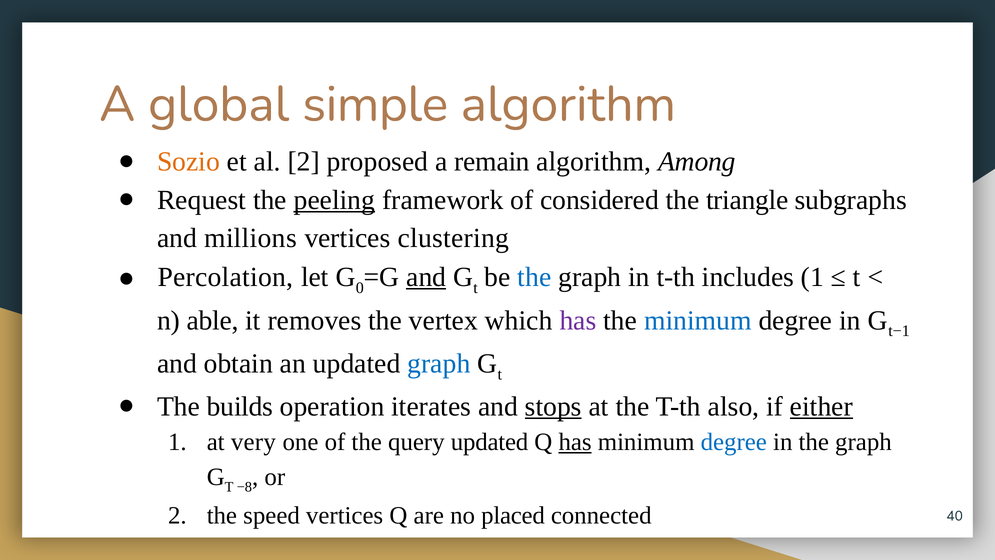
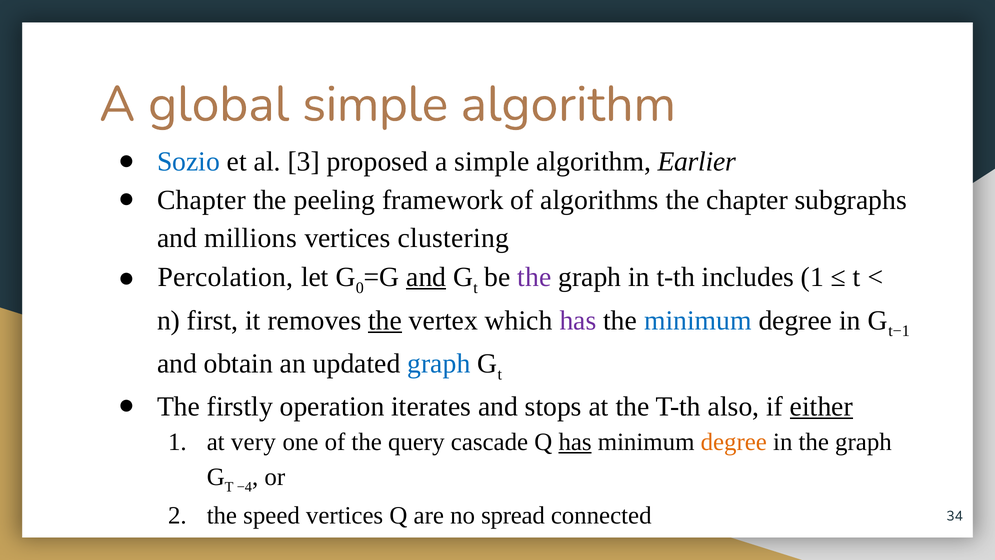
Sozio colour: orange -> blue
al 2: 2 -> 3
a remain: remain -> simple
Among: Among -> Earlier
Request at (202, 200): Request -> Chapter
peeling underline: present -> none
considered: considered -> algorithms
the triangle: triangle -> chapter
the at (534, 277) colour: blue -> purple
able: able -> first
the at (385, 320) underline: none -> present
builds: builds -> firstly
stops underline: present -> none
query updated: updated -> cascade
degree at (734, 442) colour: blue -> orange
−8: −8 -> −4
placed: placed -> spread
40: 40 -> 34
